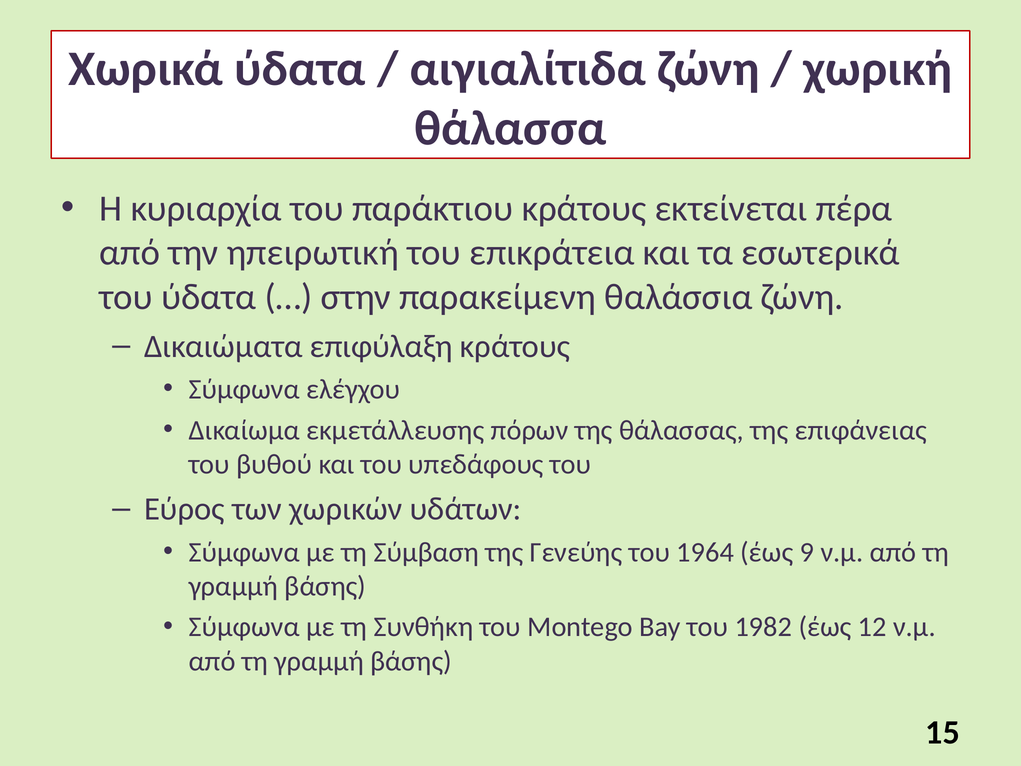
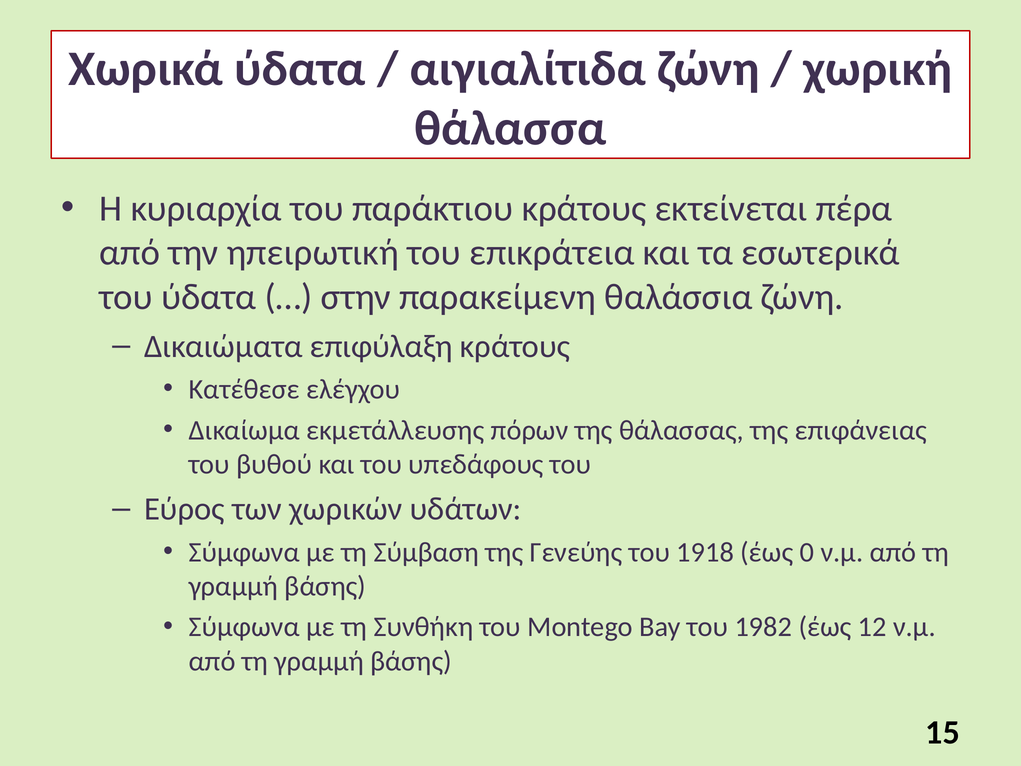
Σύμφωνα at (244, 389): Σύμφωνα -> Κατέθεσε
1964: 1964 -> 1918
9: 9 -> 0
